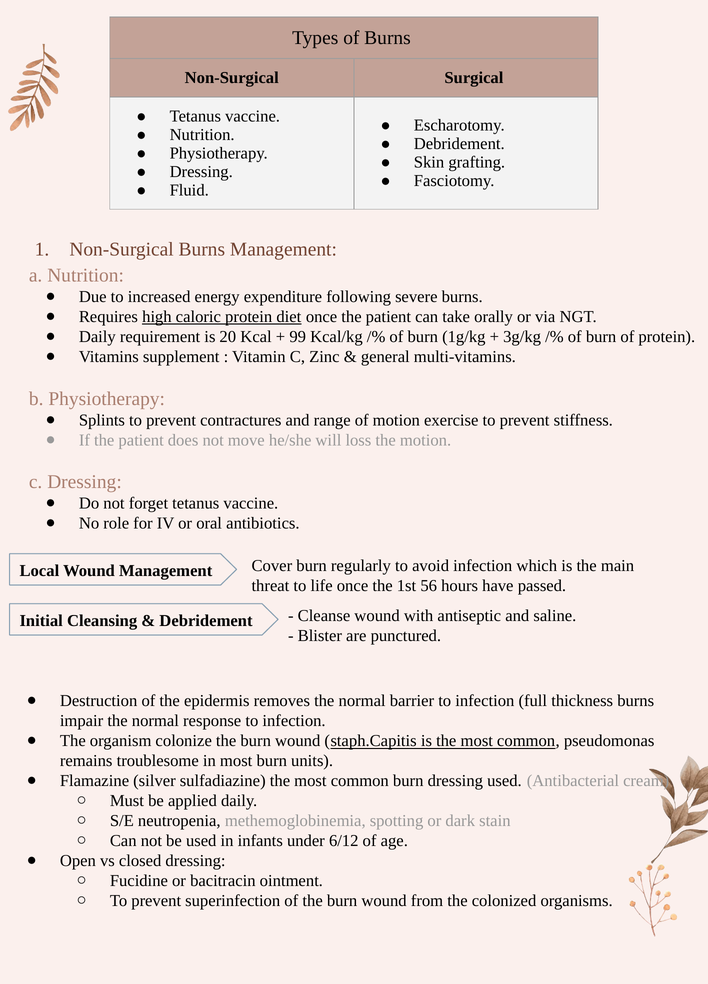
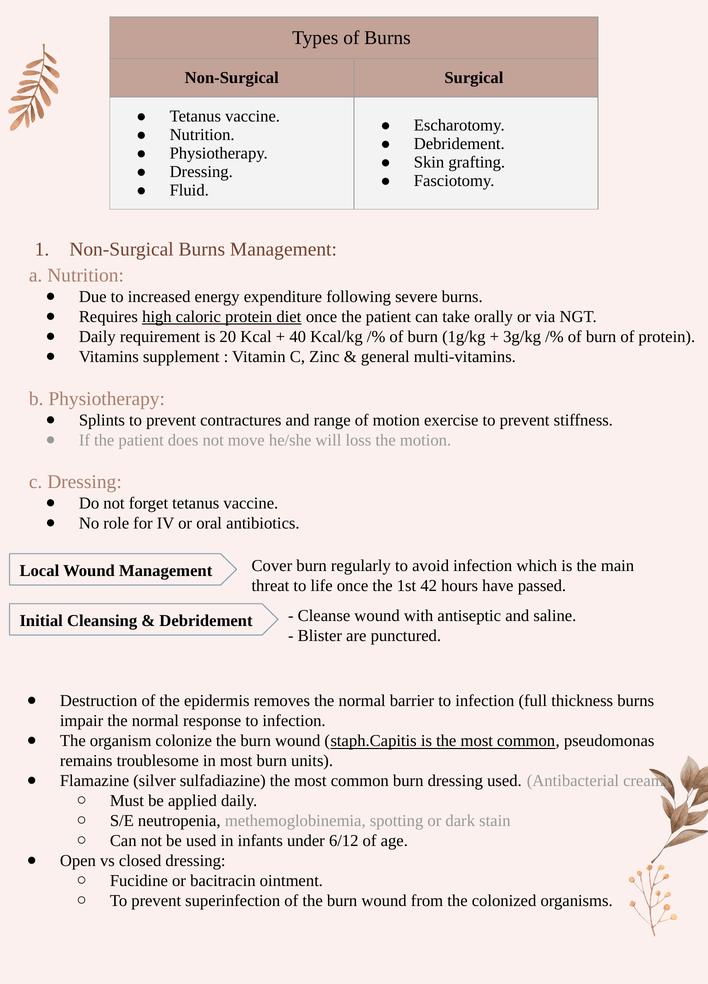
99: 99 -> 40
56: 56 -> 42
